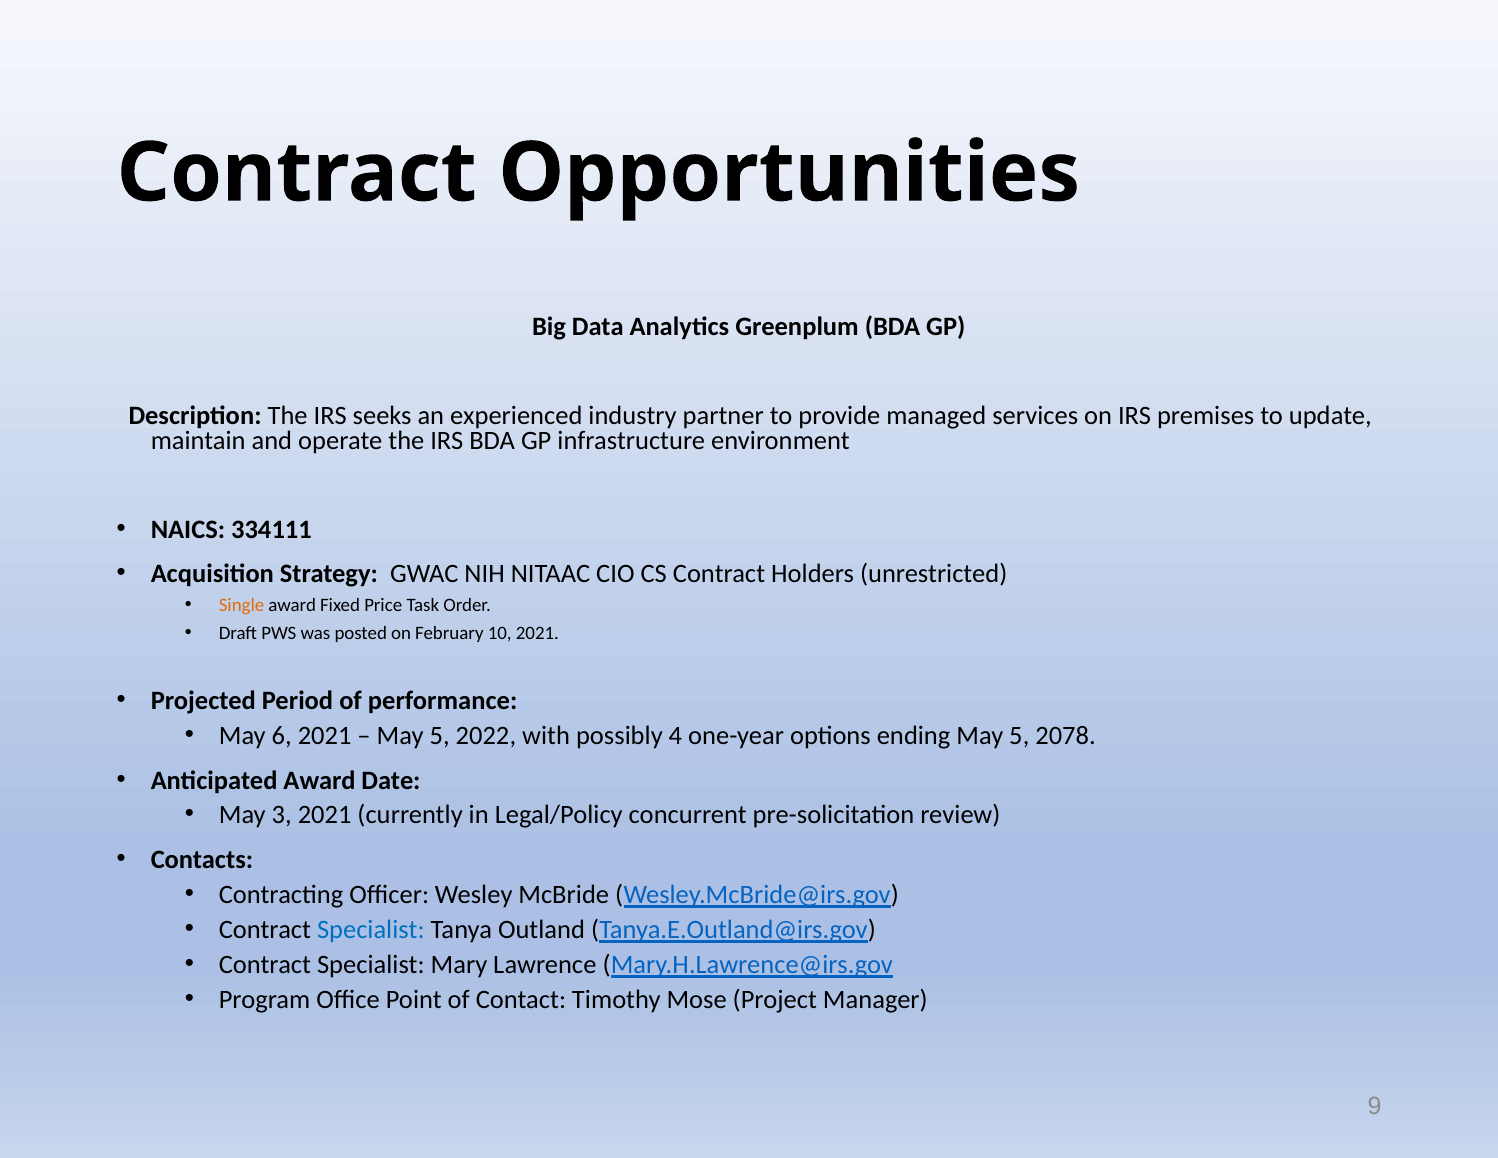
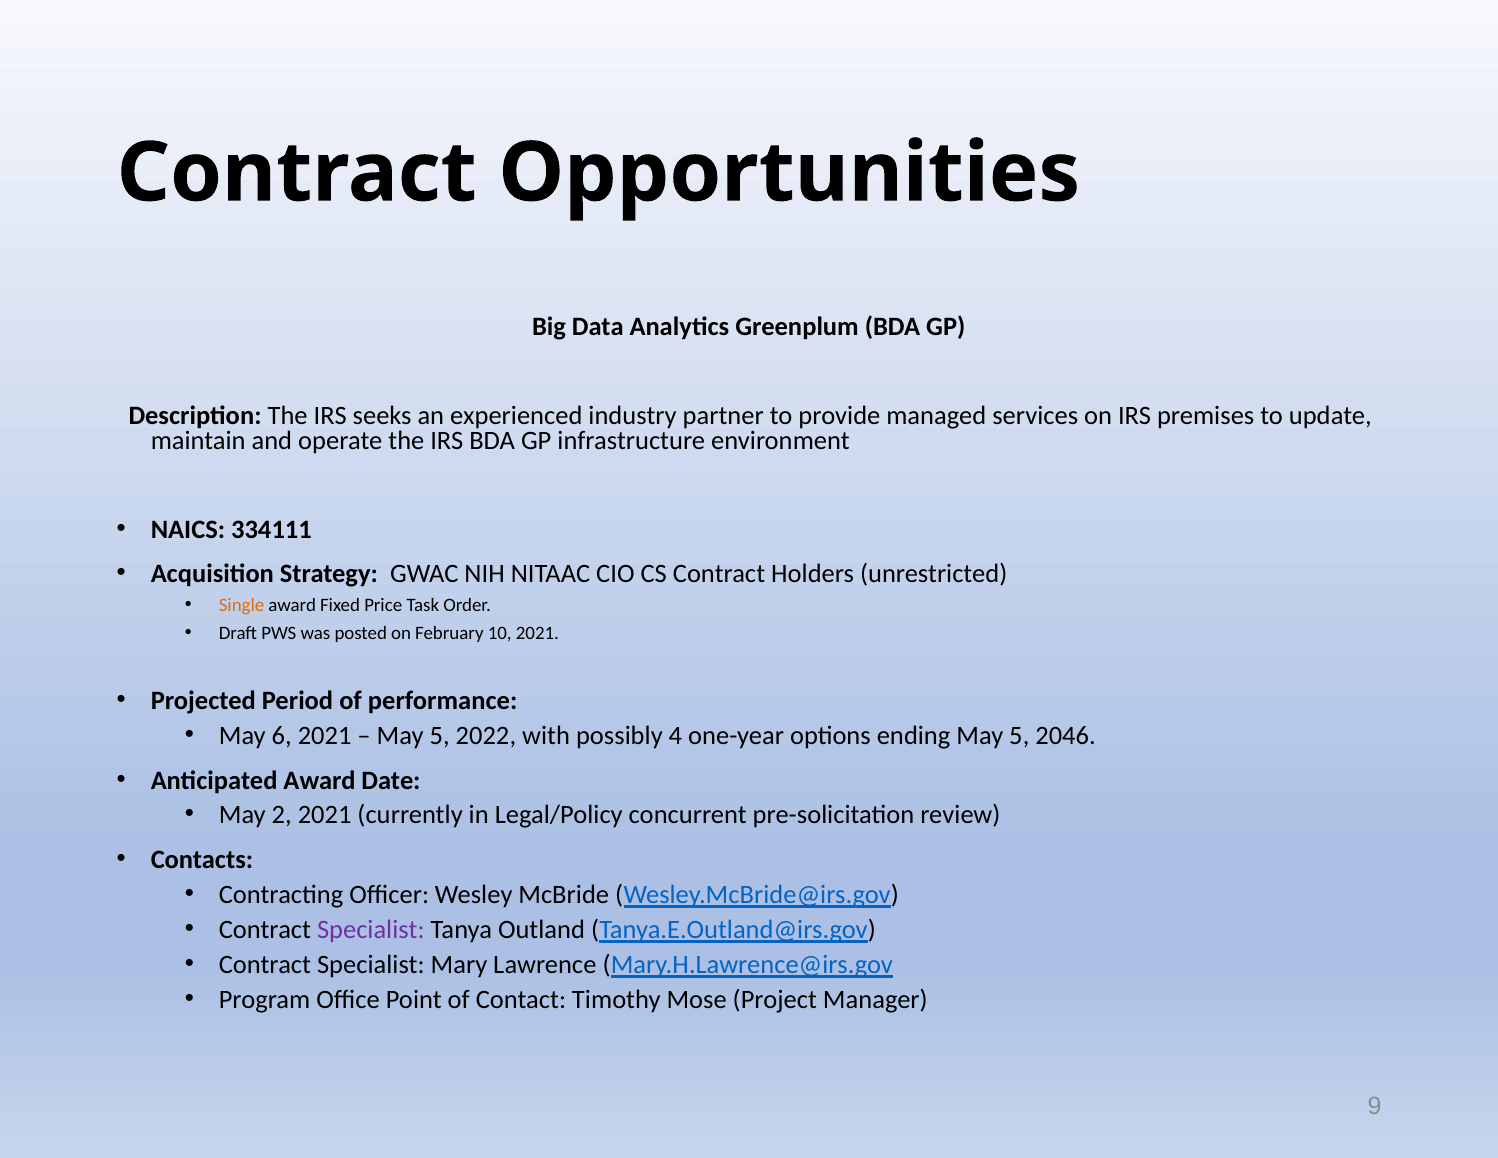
2078: 2078 -> 2046
3: 3 -> 2
Specialist at (371, 930) colour: blue -> purple
